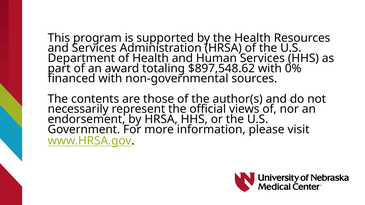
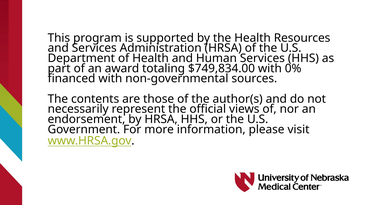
$897,548.62: $897,548.62 -> $749,834.00
